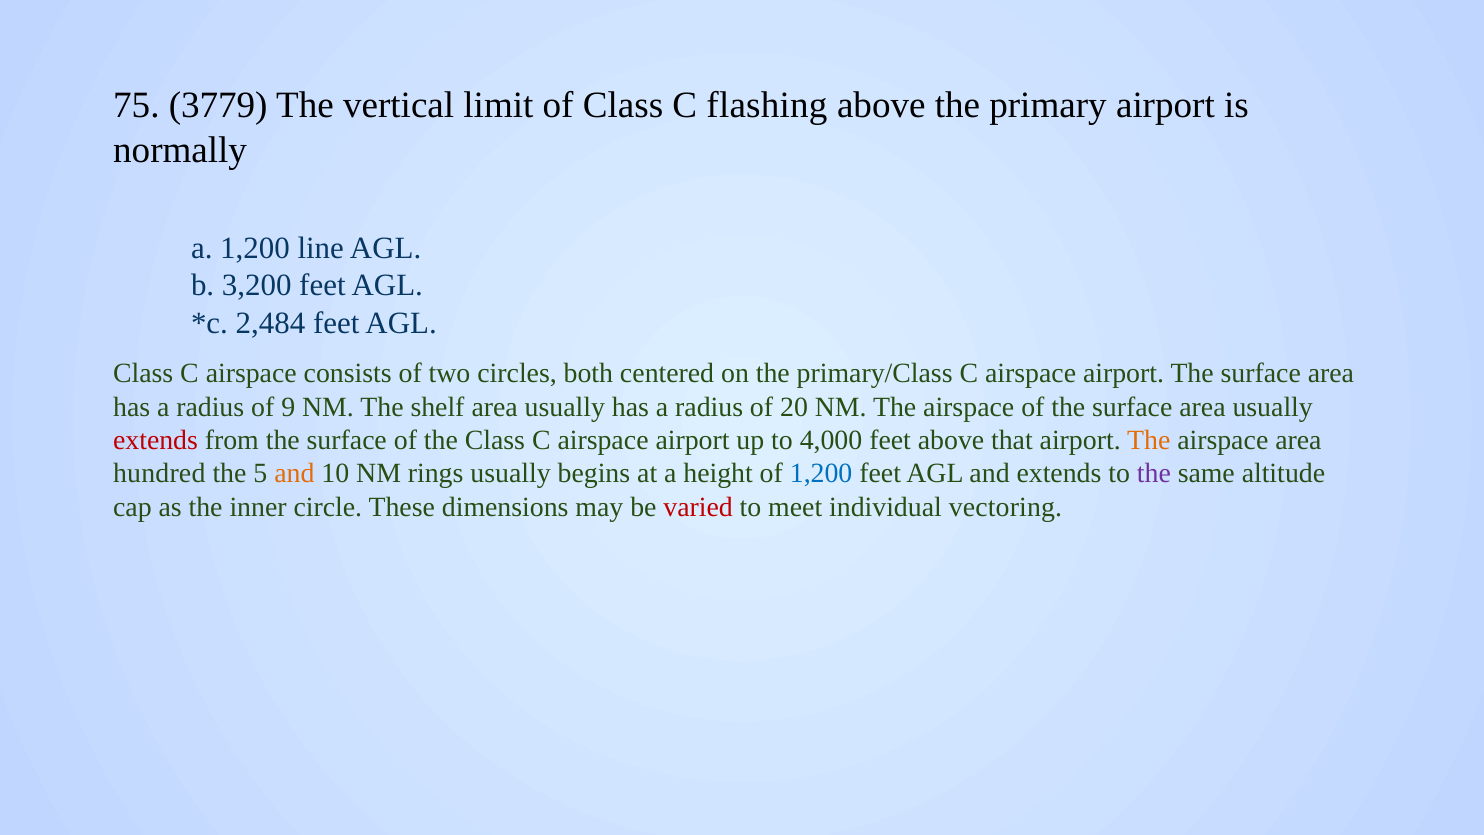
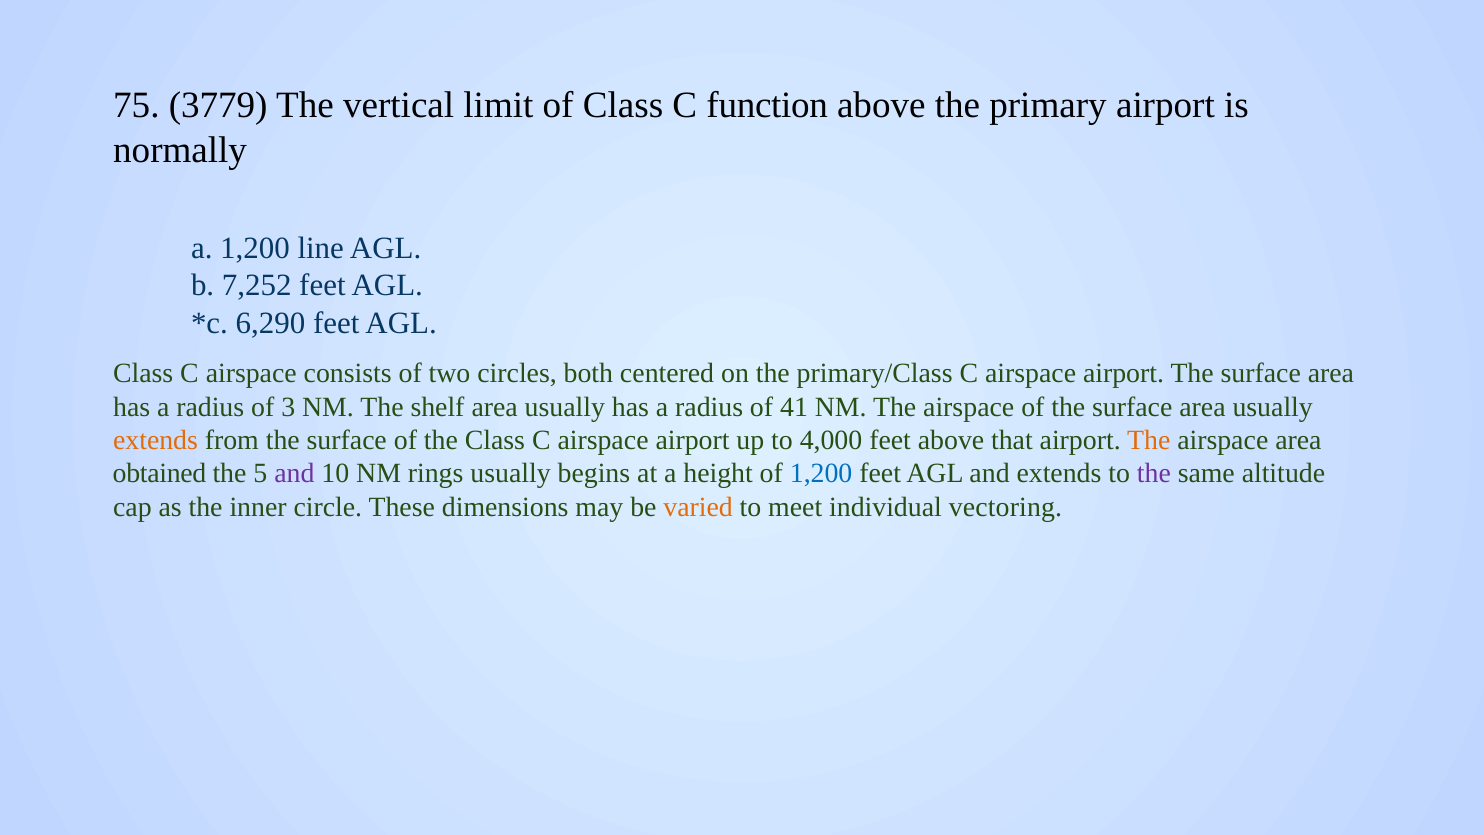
flashing: flashing -> function
3,200: 3,200 -> 7,252
2,484: 2,484 -> 6,290
9: 9 -> 3
20: 20 -> 41
extends at (156, 440) colour: red -> orange
hundred: hundred -> obtained
and at (294, 474) colour: orange -> purple
varied colour: red -> orange
